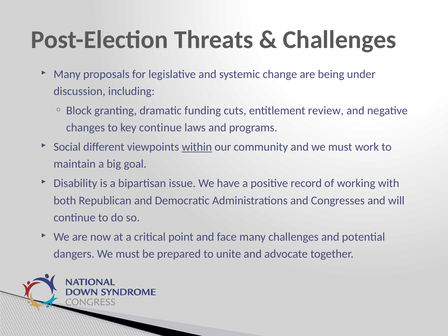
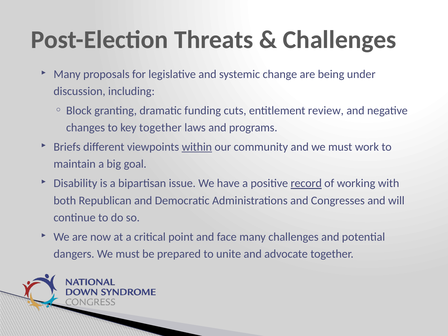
key continue: continue -> together
Social: Social -> Briefs
record underline: none -> present
